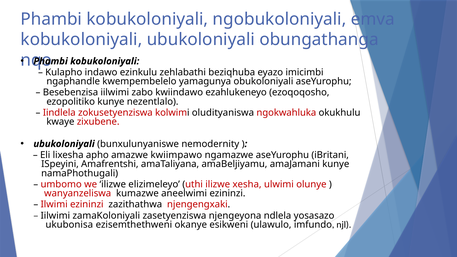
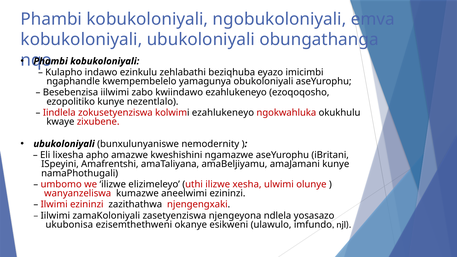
kolwimi oludityaniswa: oludityaniswa -> ezahlukeneyo
kwiimpawo: kwiimpawo -> kweshishini
